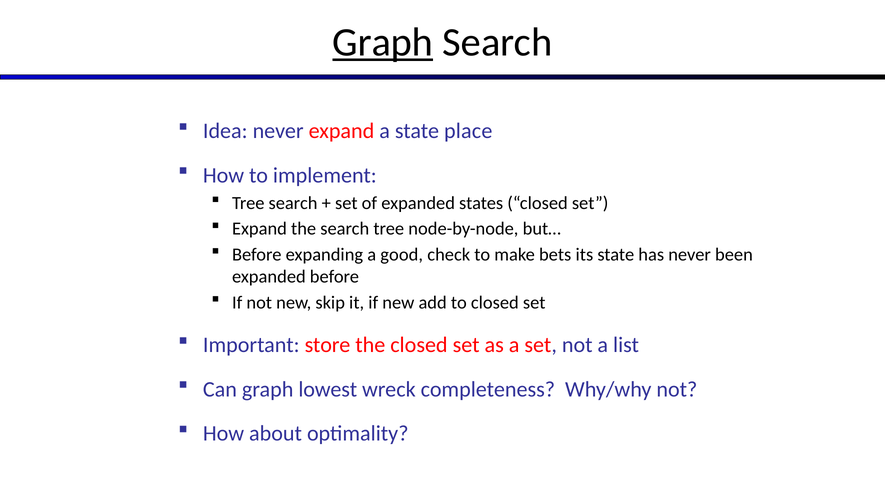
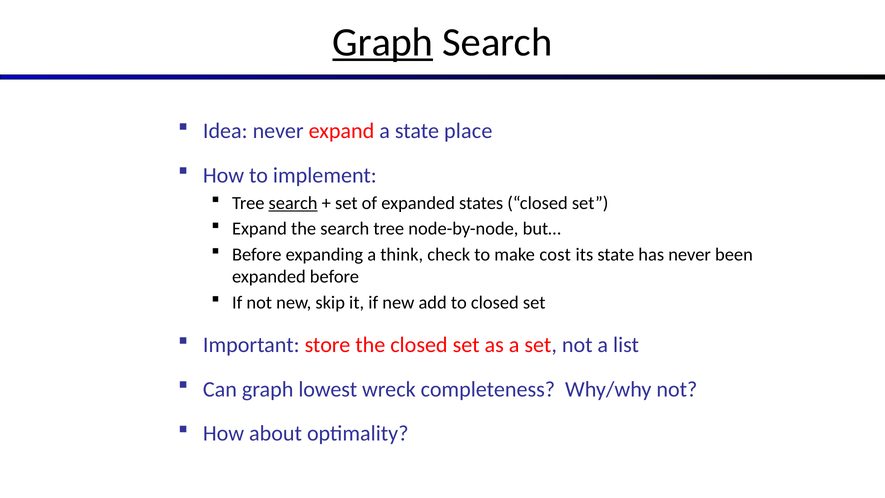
search at (293, 203) underline: none -> present
good: good -> think
bets: bets -> cost
